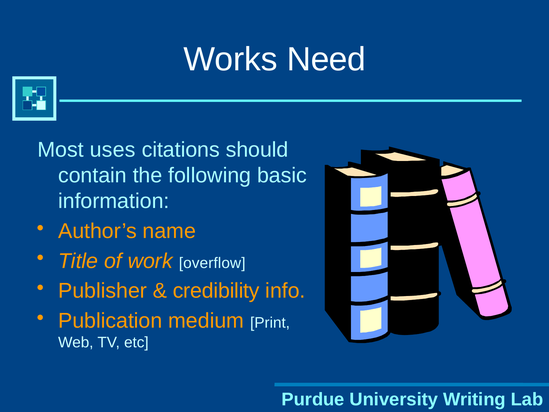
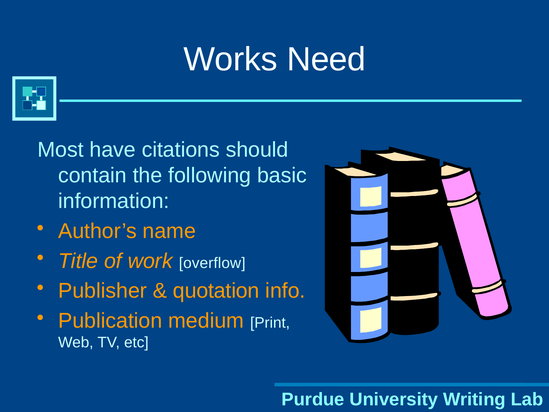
uses: uses -> have
credibility: credibility -> quotation
